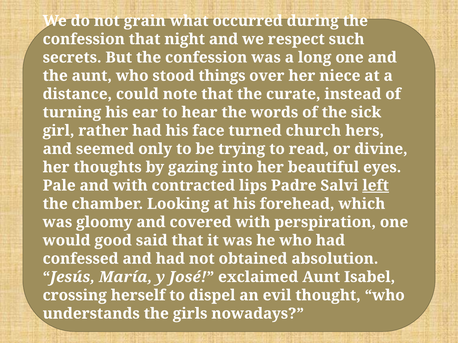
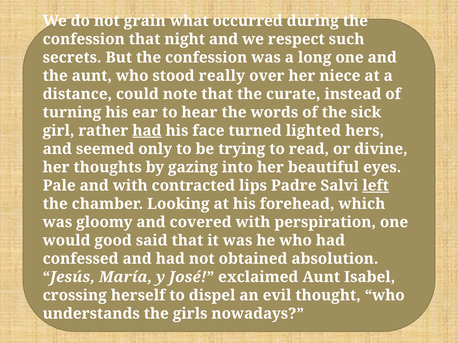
things: things -> really
had at (147, 131) underline: none -> present
church: church -> lighted
